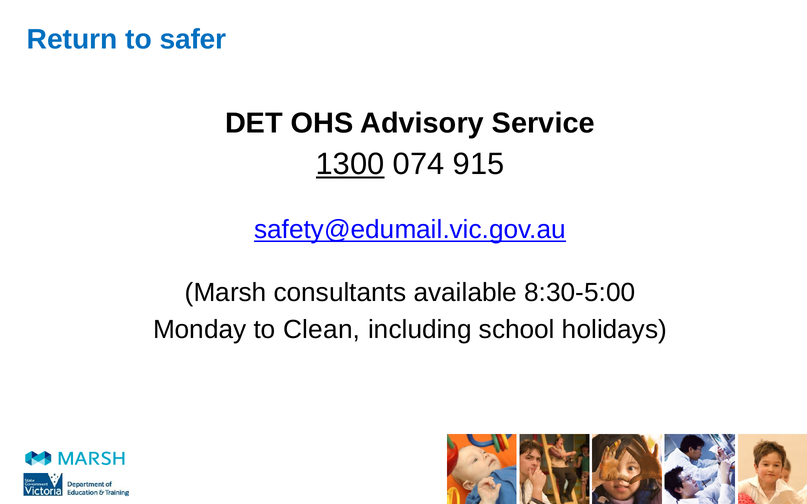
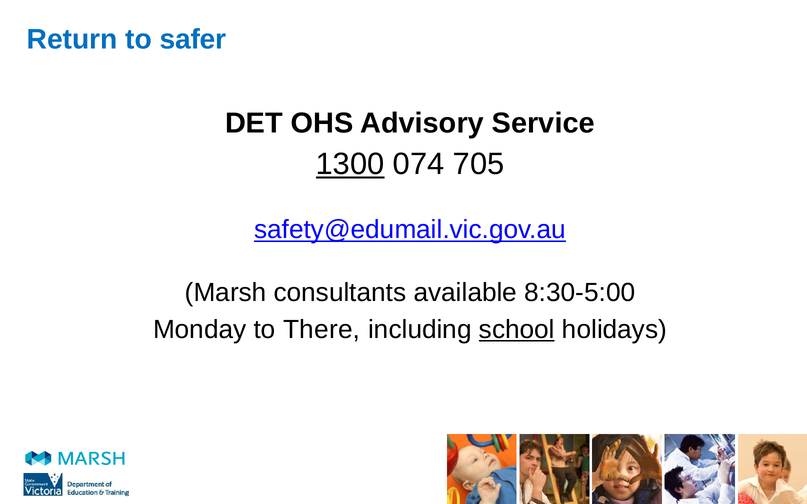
915: 915 -> 705
Clean: Clean -> There
school underline: none -> present
